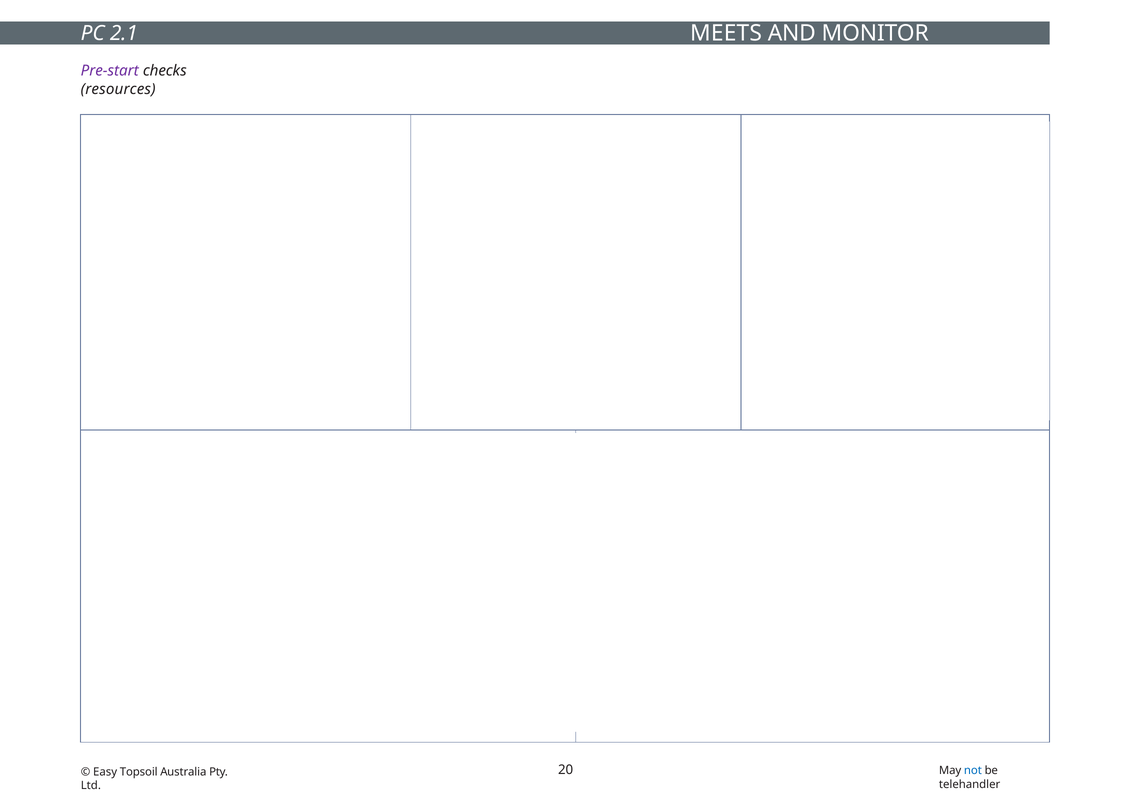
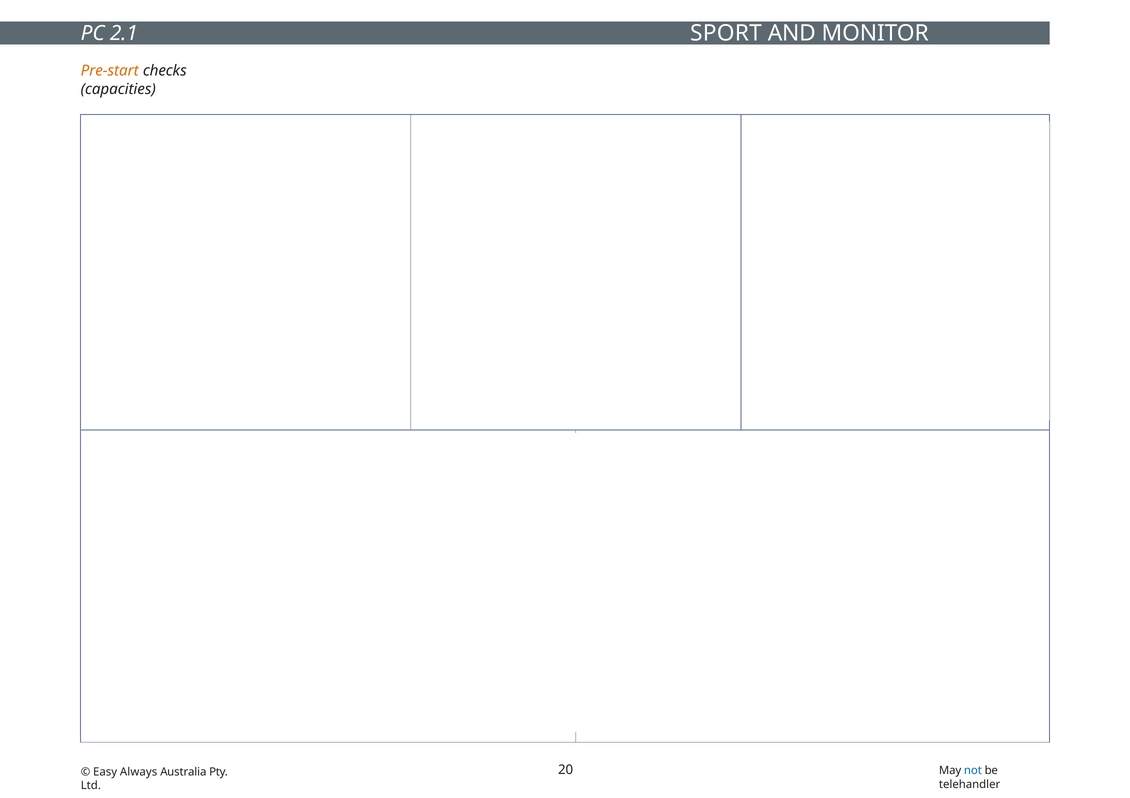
MEETS: MEETS -> SPORT
Pre-start colour: purple -> orange
resources: resources -> capacities
Topsoil: Topsoil -> Always
